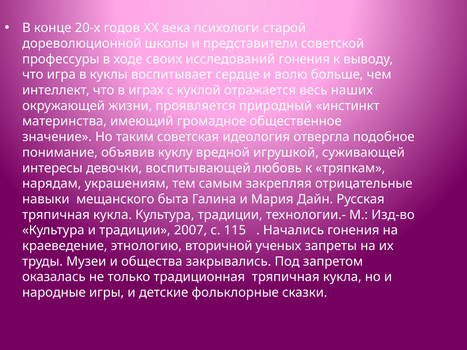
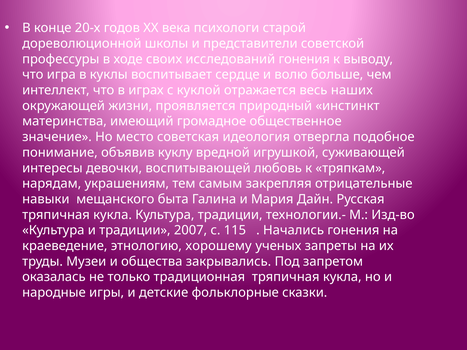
таким: таким -> место
вторичной: вторичной -> хорошему
